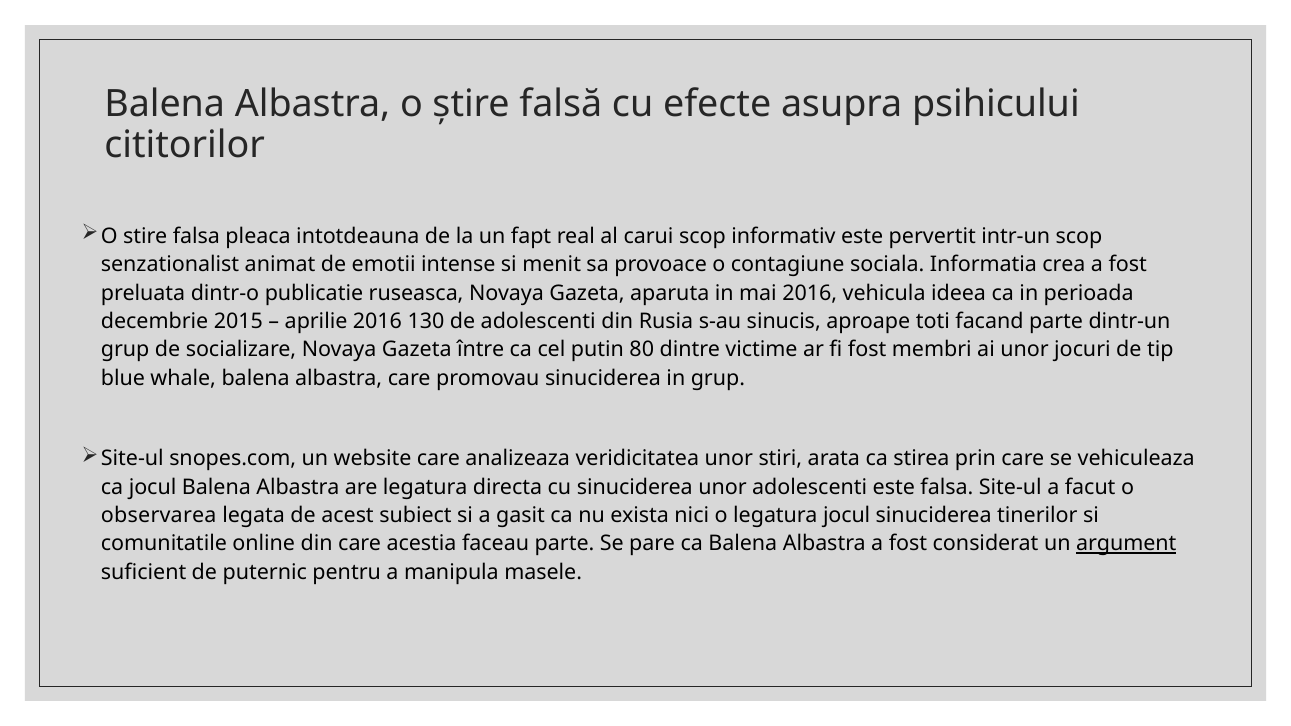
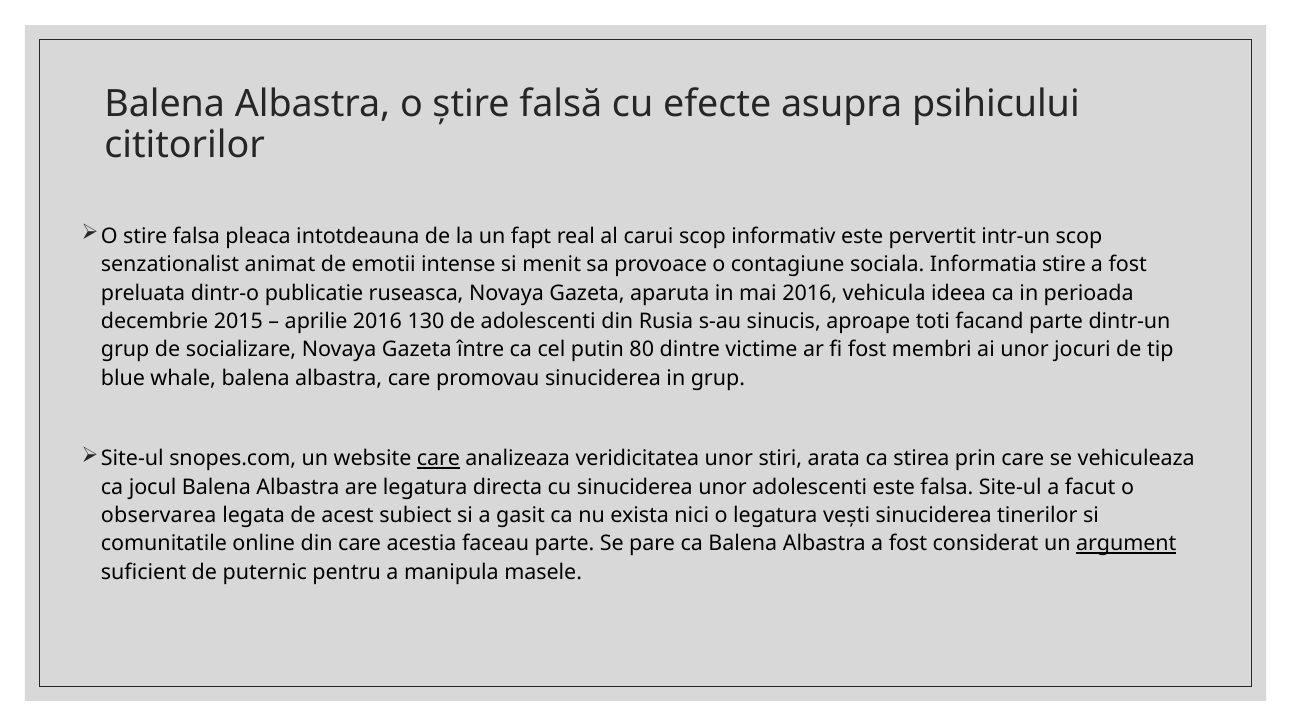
Informatia crea: crea -> stire
care at (438, 459) underline: none -> present
legatura jocul: jocul -> vești
